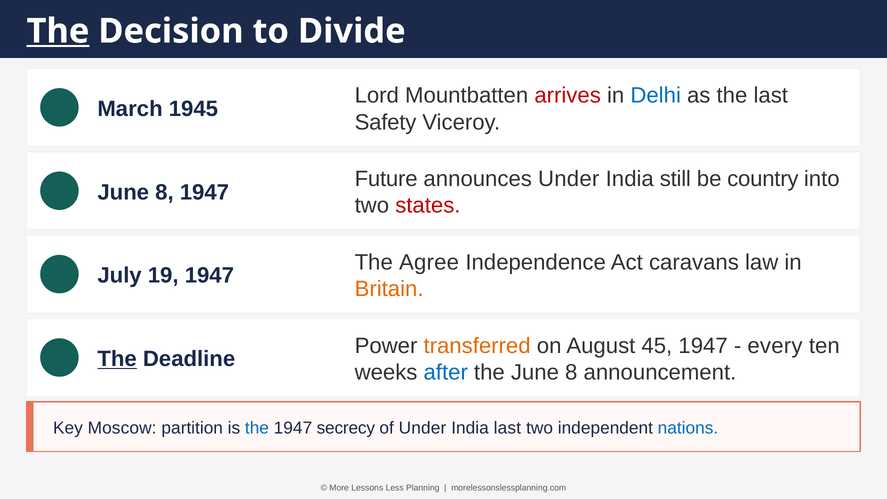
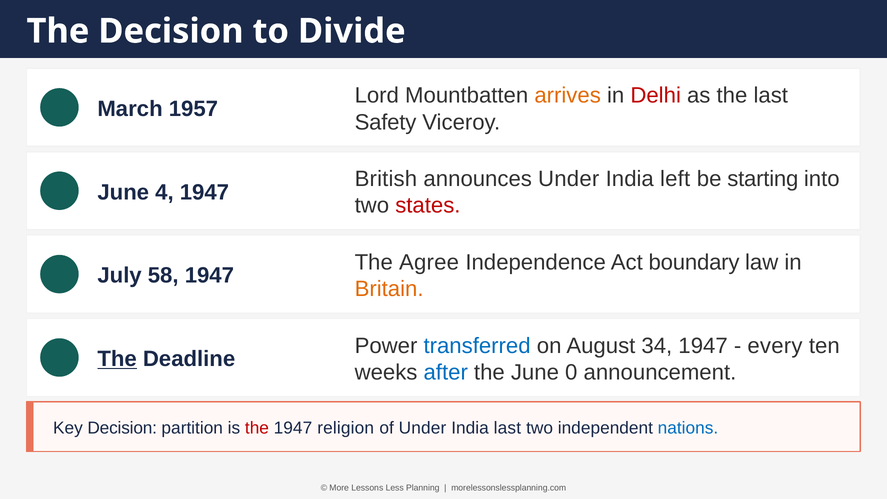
The at (58, 31) underline: present -> none
arrives colour: red -> orange
Delhi colour: blue -> red
1945: 1945 -> 1957
Future: Future -> British
still: still -> left
country: country -> starting
8 at (164, 192): 8 -> 4
caravans: caravans -> boundary
19: 19 -> 58
transferred colour: orange -> blue
45: 45 -> 34
the June 8: 8 -> 0
Key Moscow: Moscow -> Decision
the at (257, 428) colour: blue -> red
secrecy: secrecy -> religion
